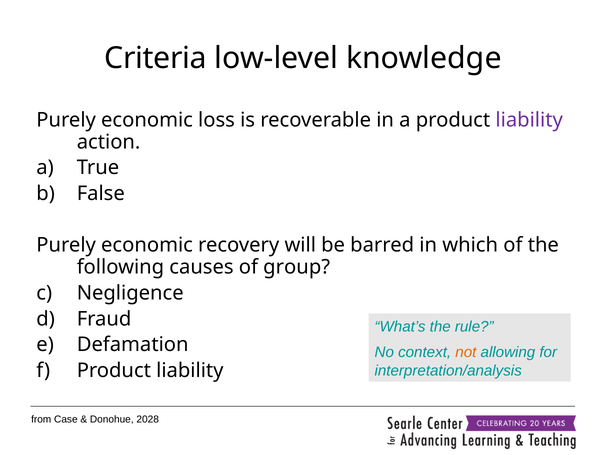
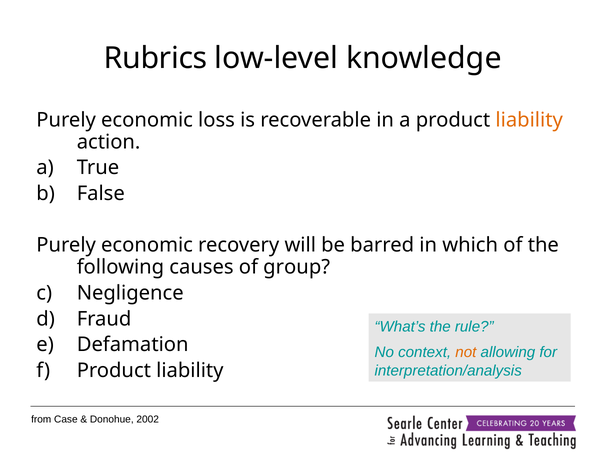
Criteria: Criteria -> Rubrics
liability at (529, 120) colour: purple -> orange
2028: 2028 -> 2002
